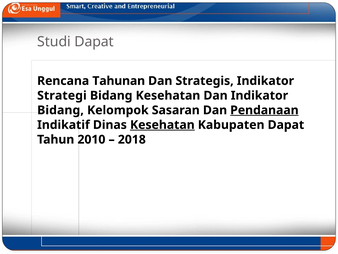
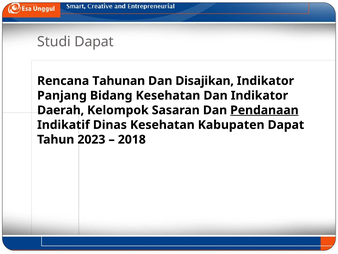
Strategis: Strategis -> Disajikan
Strategi: Strategi -> Panjang
Bidang at (60, 110): Bidang -> Daerah
Kesehatan at (162, 125) underline: present -> none
2010: 2010 -> 2023
